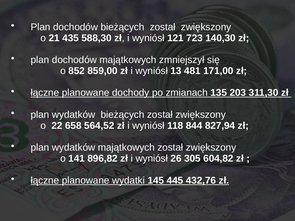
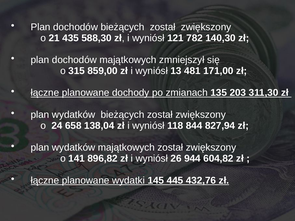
723: 723 -> 782
852: 852 -> 315
22: 22 -> 24
564,52: 564,52 -> 138,04
305: 305 -> 944
